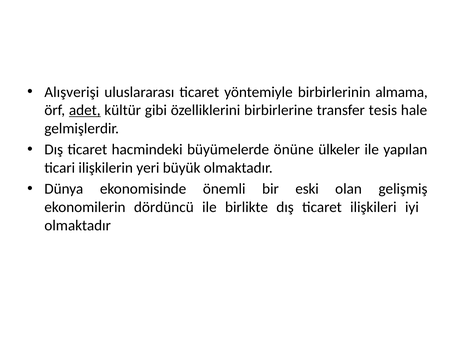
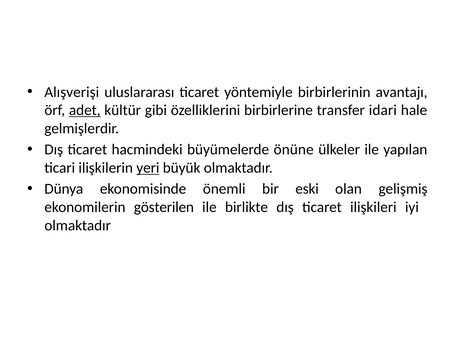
almama: almama -> avantajı
tesis: tesis -> idari
yeri underline: none -> present
dördüncü: dördüncü -> gösterilen
